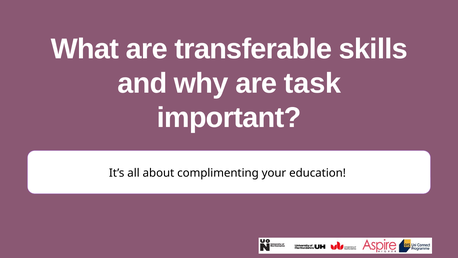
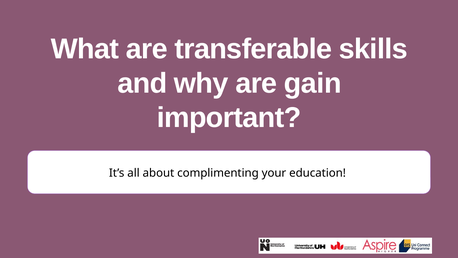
task: task -> gain
